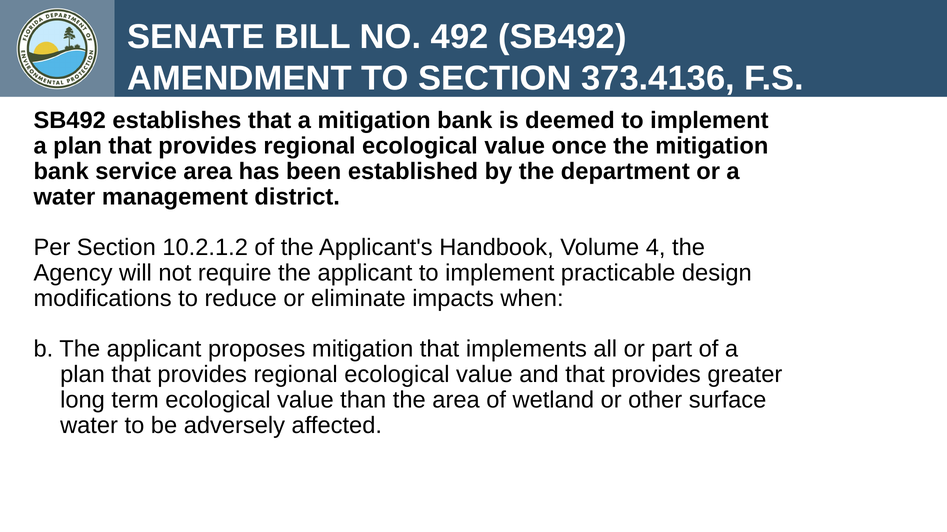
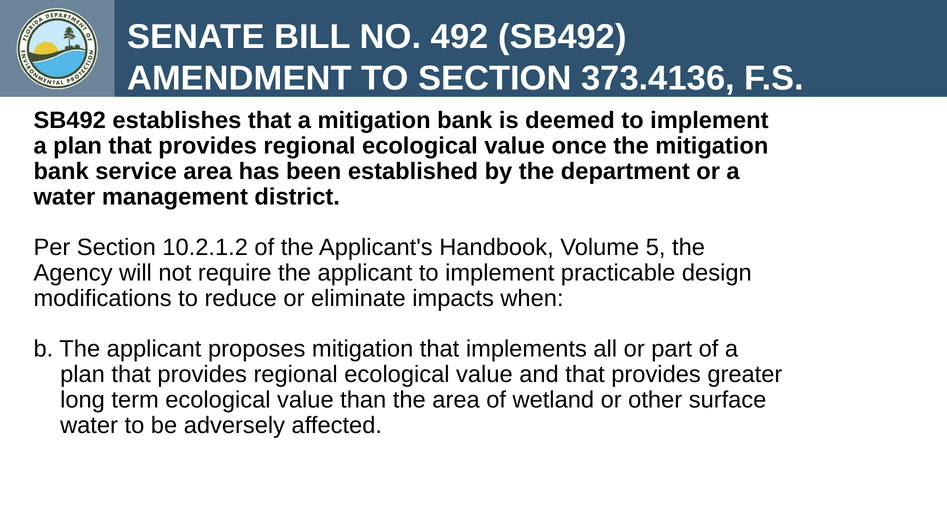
4: 4 -> 5
